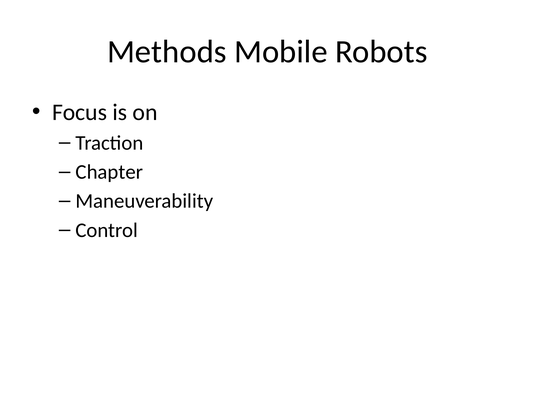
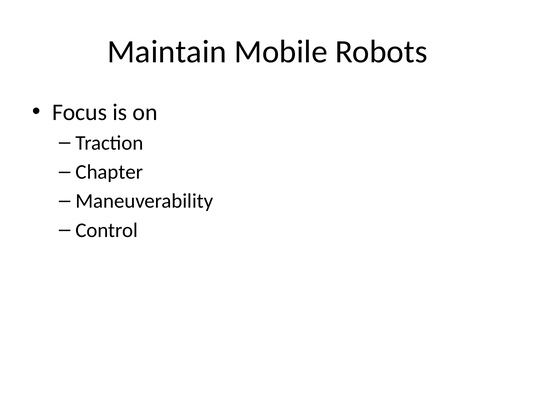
Methods: Methods -> Maintain
